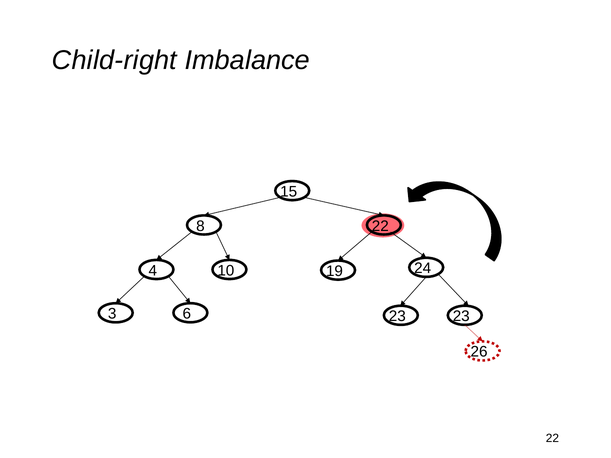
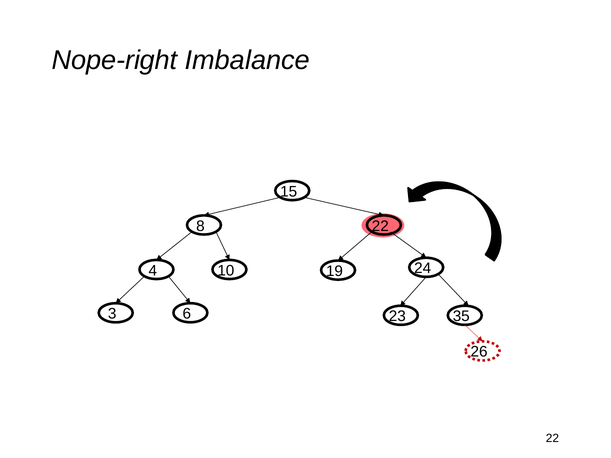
Child-right: Child-right -> Nope-right
23 23: 23 -> 35
